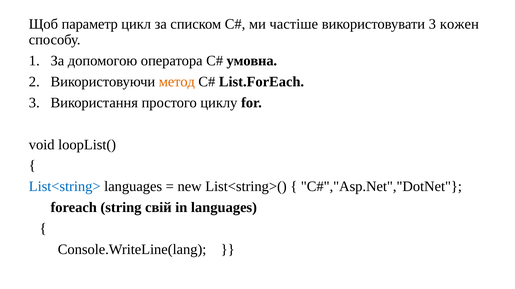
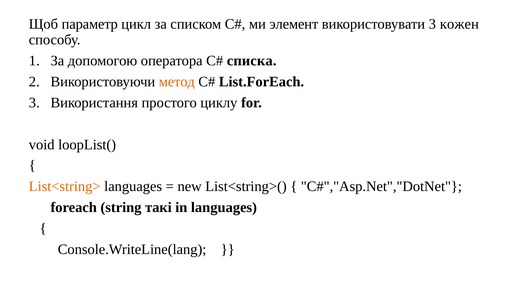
частіше: частіше -> элемент
умовна: умовна -> списка
List<string> colour: blue -> orange
свій: свій -> такі
